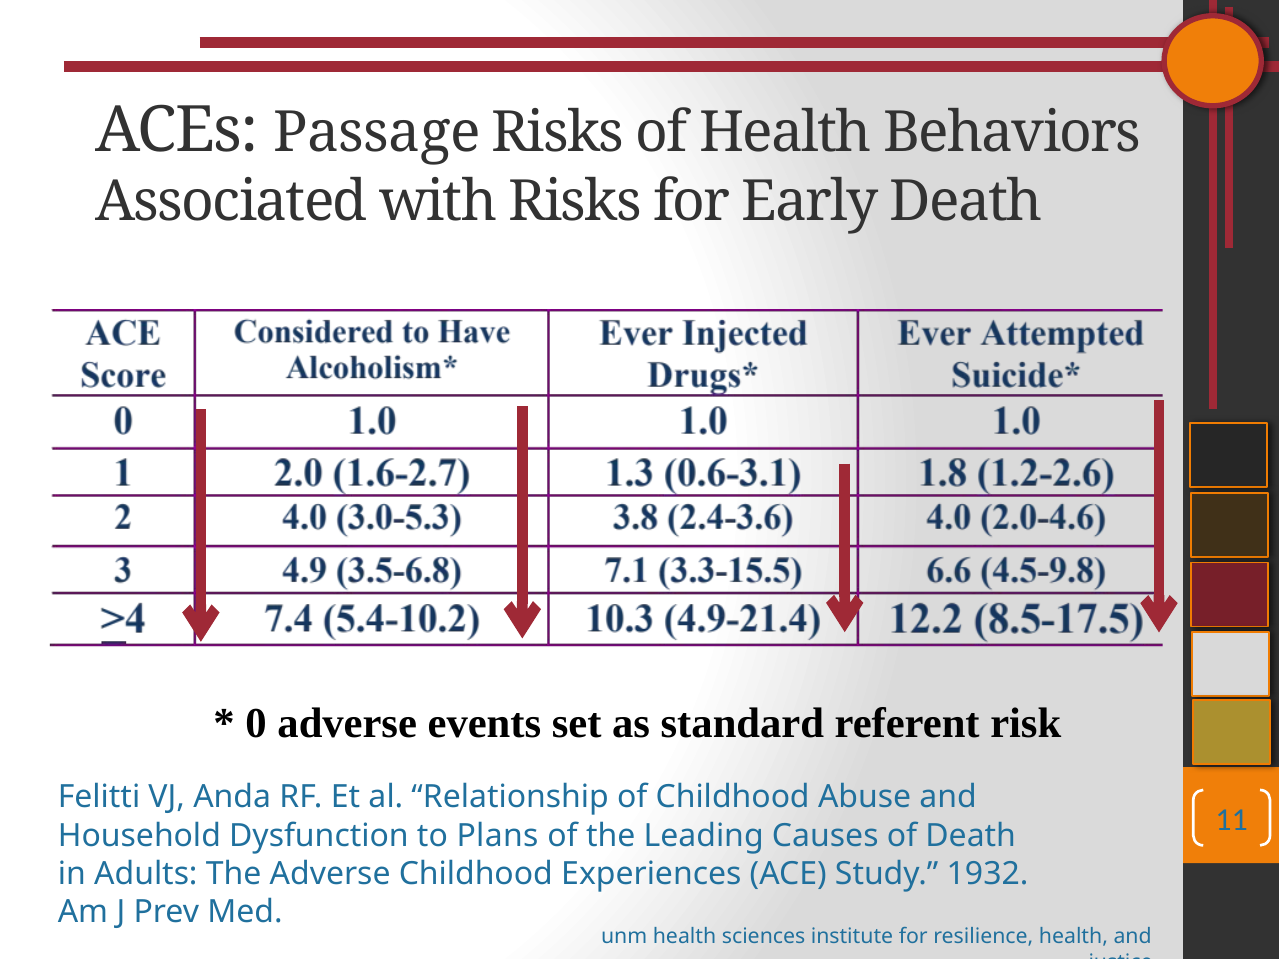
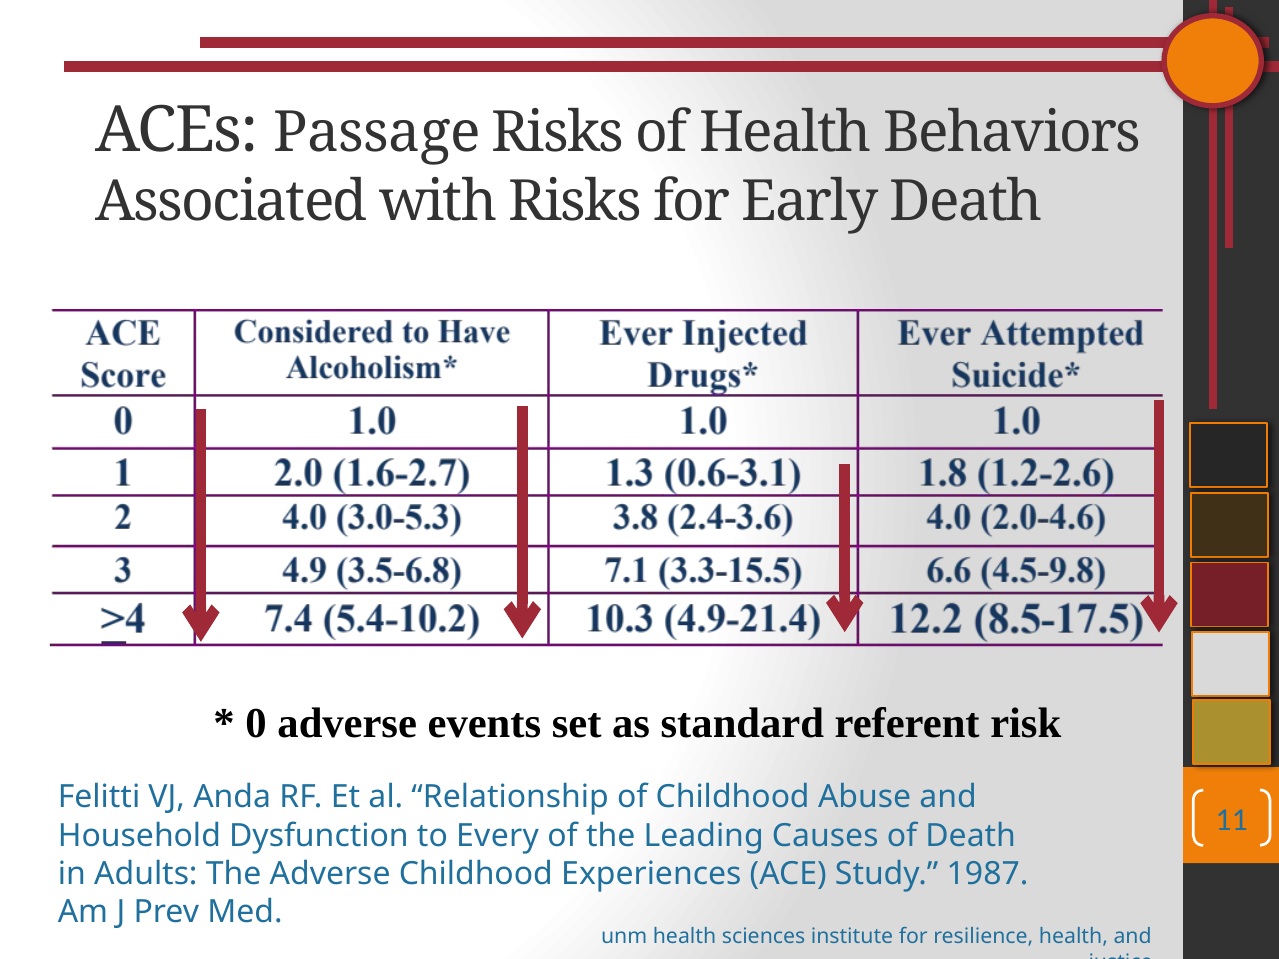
Plans: Plans -> Every
1932: 1932 -> 1987
